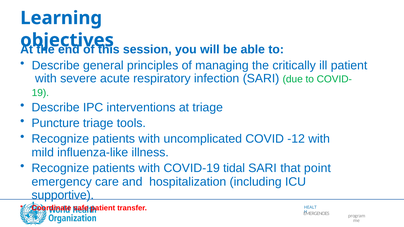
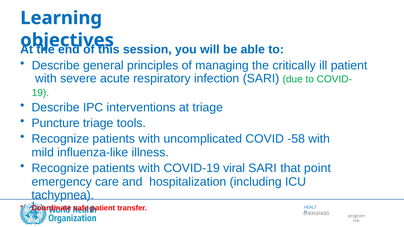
-12: -12 -> -58
tidal: tidal -> viral
supportive: supportive -> tachypnea
